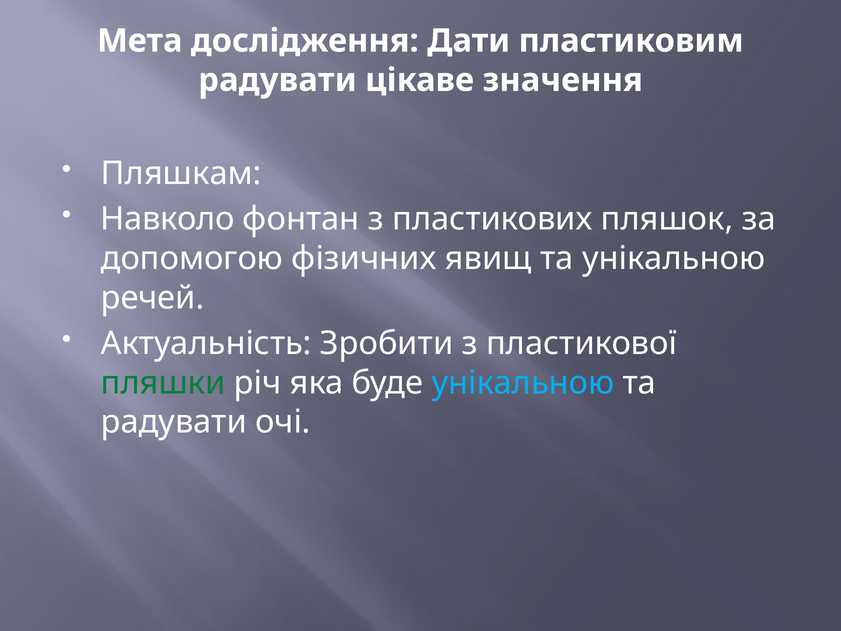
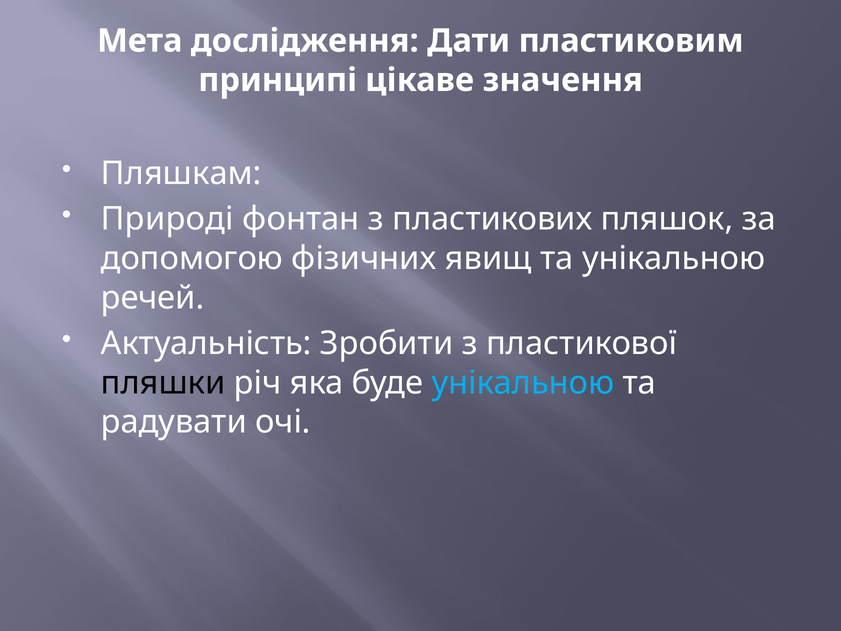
радувати at (277, 80): радувати -> принципі
Навколо: Навколо -> Природі
пляшки colour: green -> black
